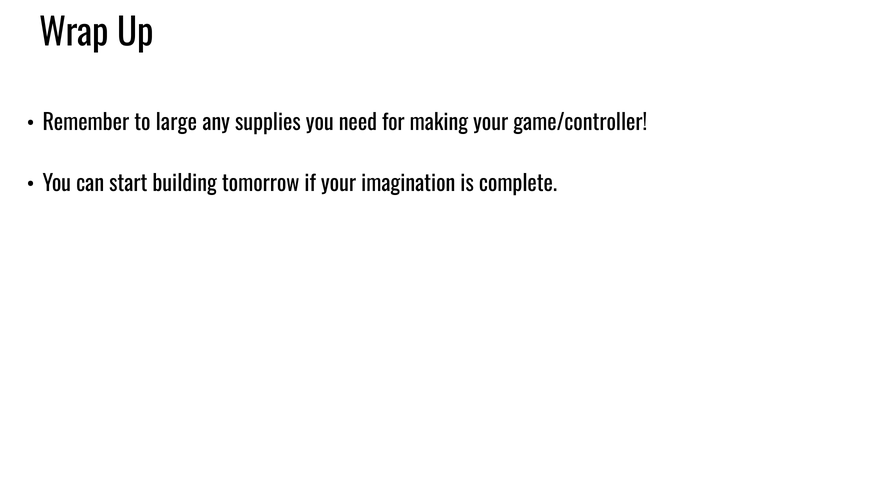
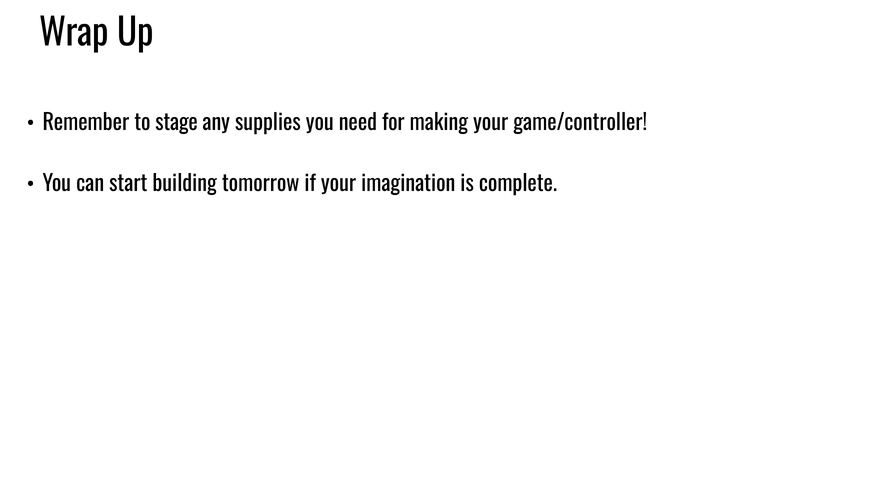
large: large -> stage
